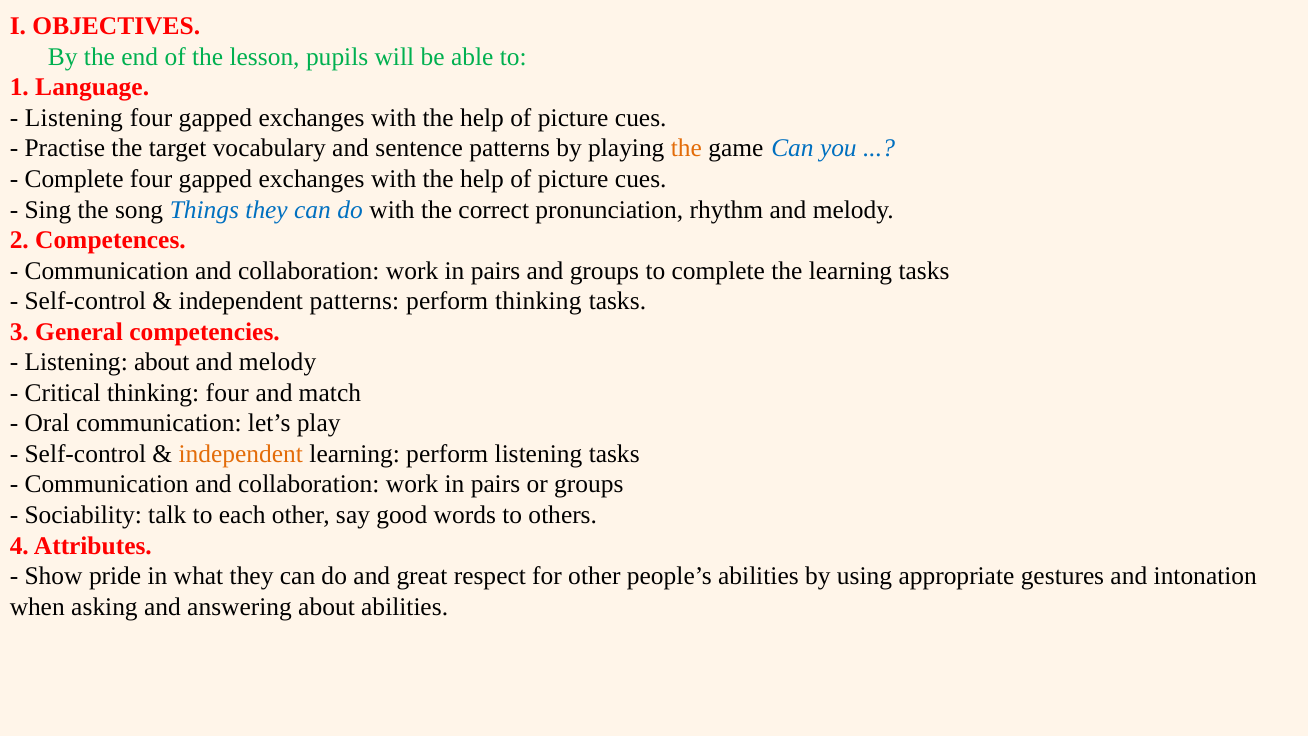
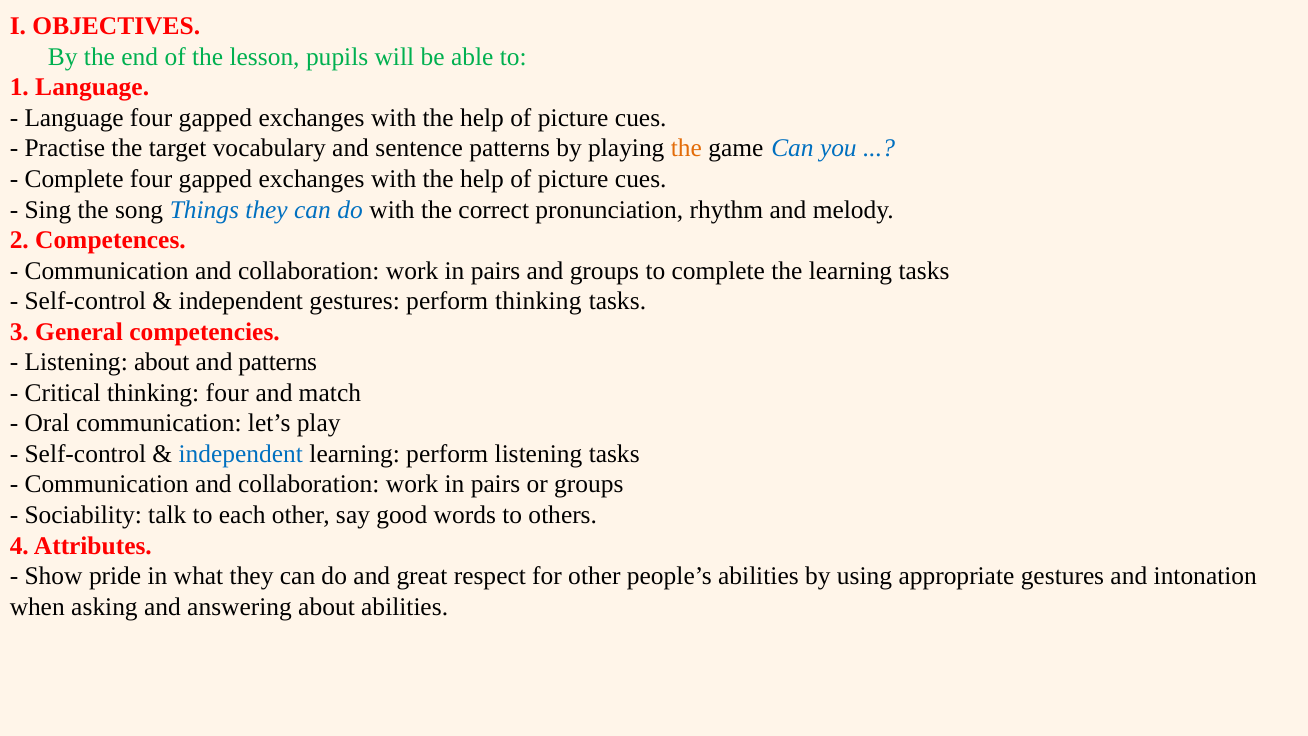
Listening at (74, 118): Listening -> Language
independent patterns: patterns -> gestures
melody at (278, 362): melody -> patterns
independent at (241, 454) colour: orange -> blue
